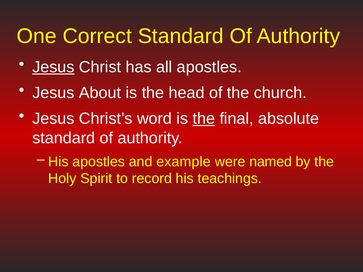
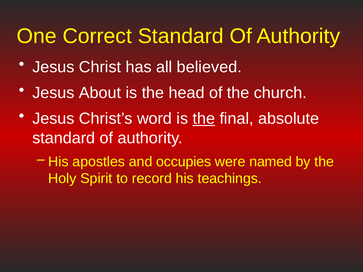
Jesus at (53, 67) underline: present -> none
all apostles: apostles -> believed
example: example -> occupies
